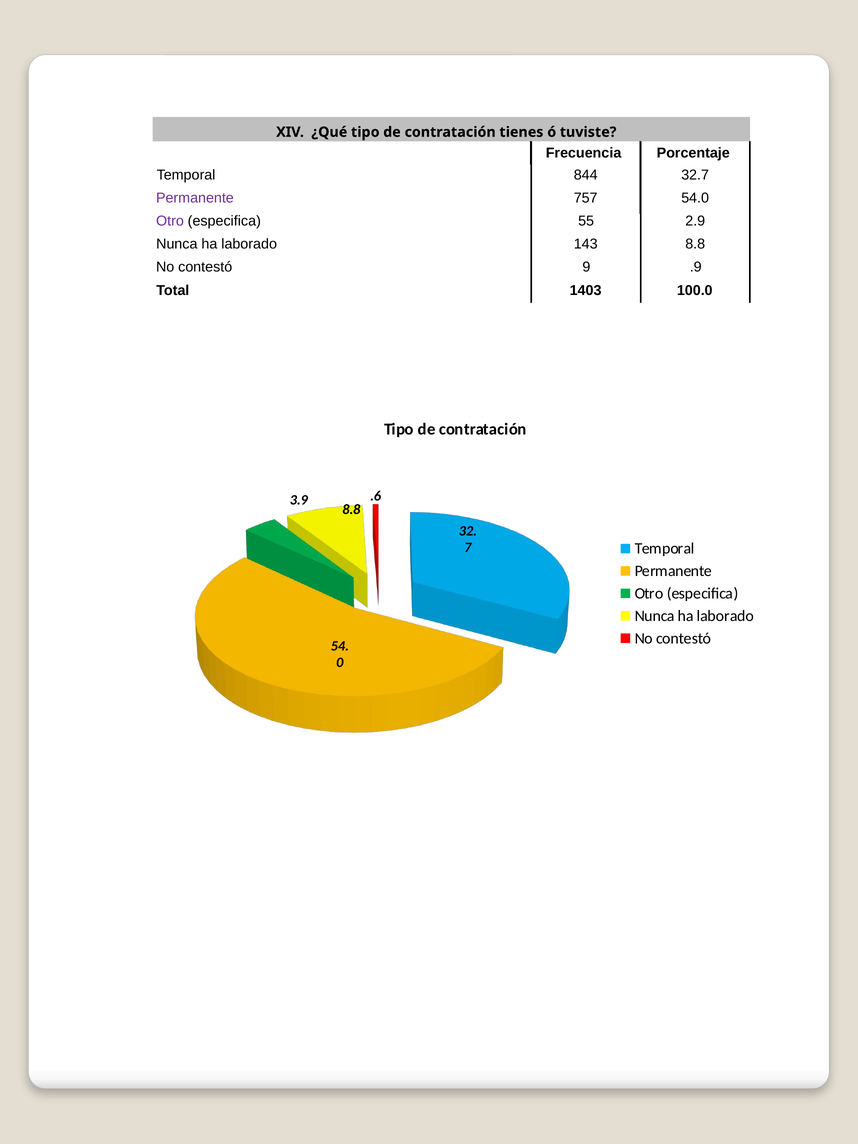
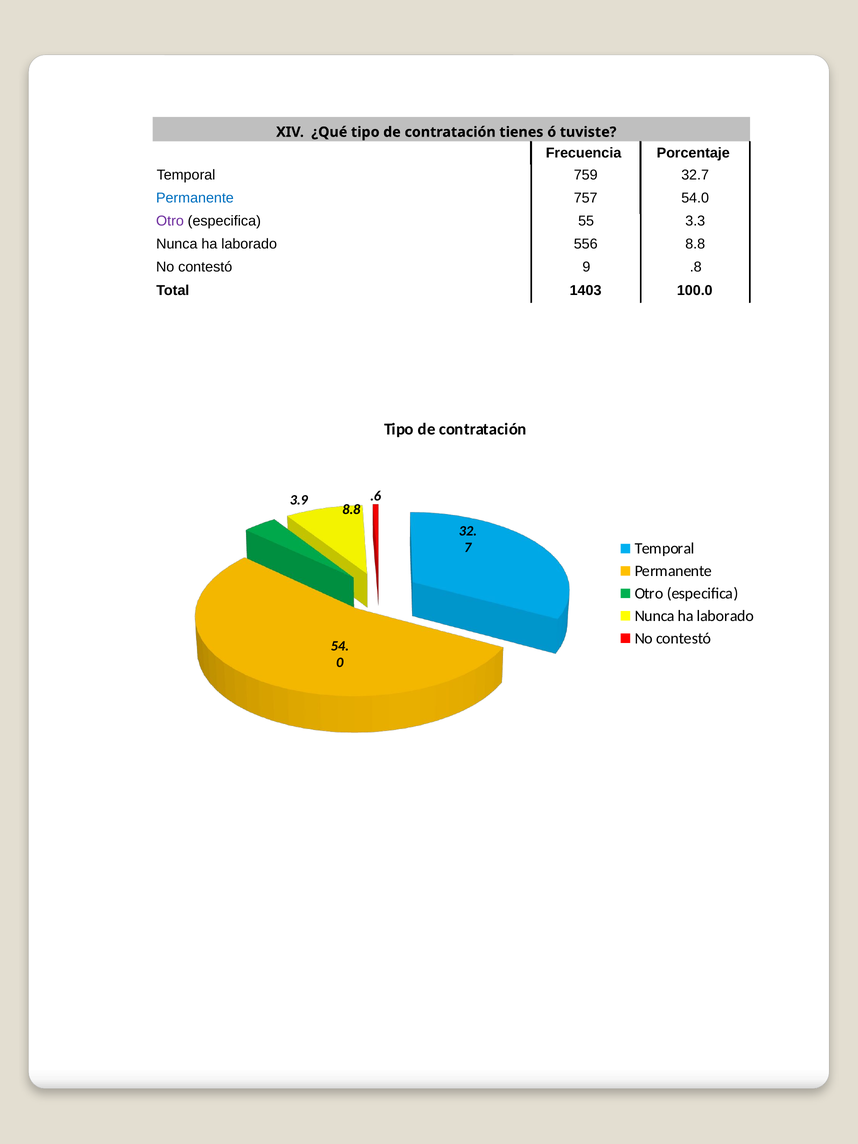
844: 844 -> 759
Permanente at (195, 198) colour: purple -> blue
2.9: 2.9 -> 3.3
143: 143 -> 556
.9: .9 -> .8
